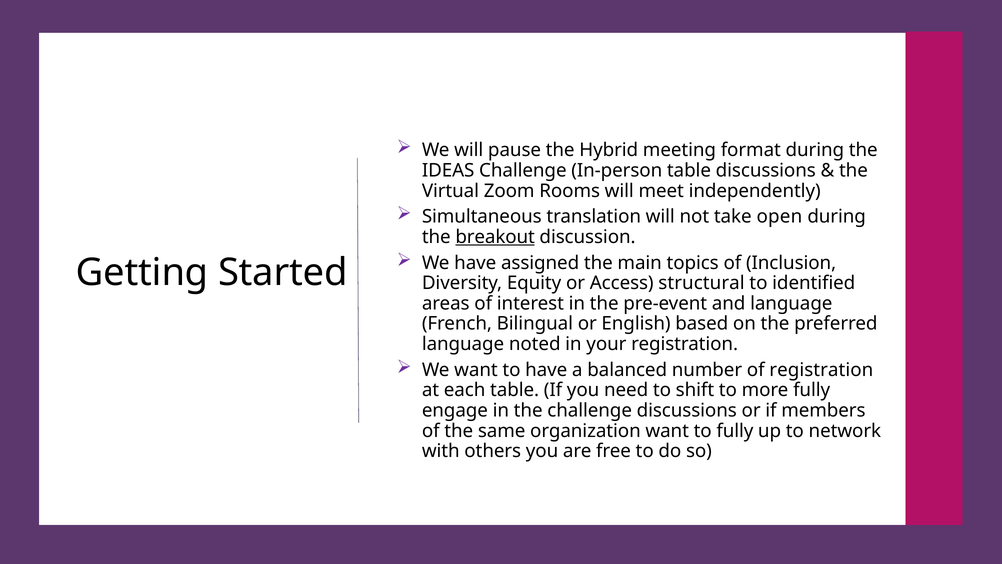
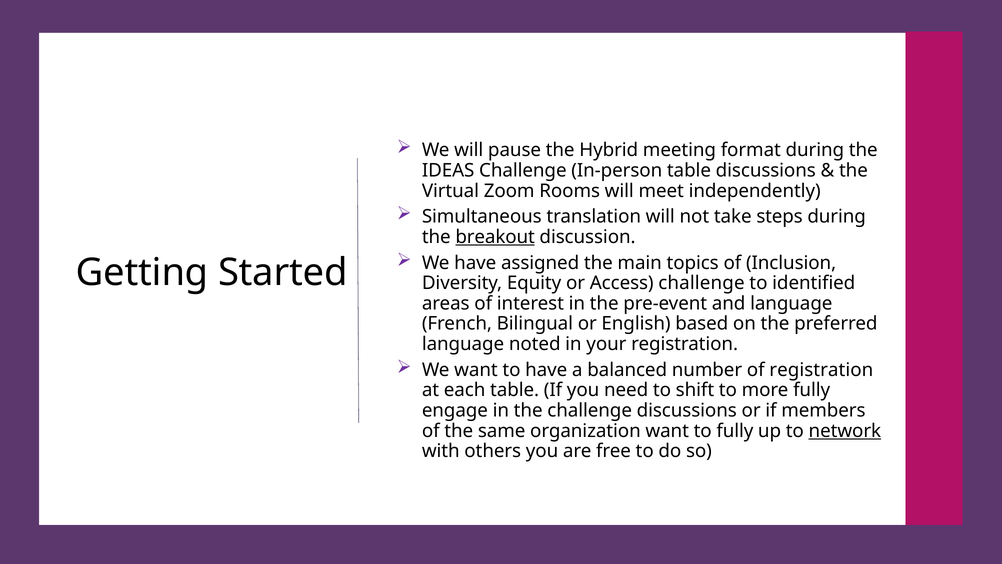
open: open -> steps
Access structural: structural -> challenge
network underline: none -> present
